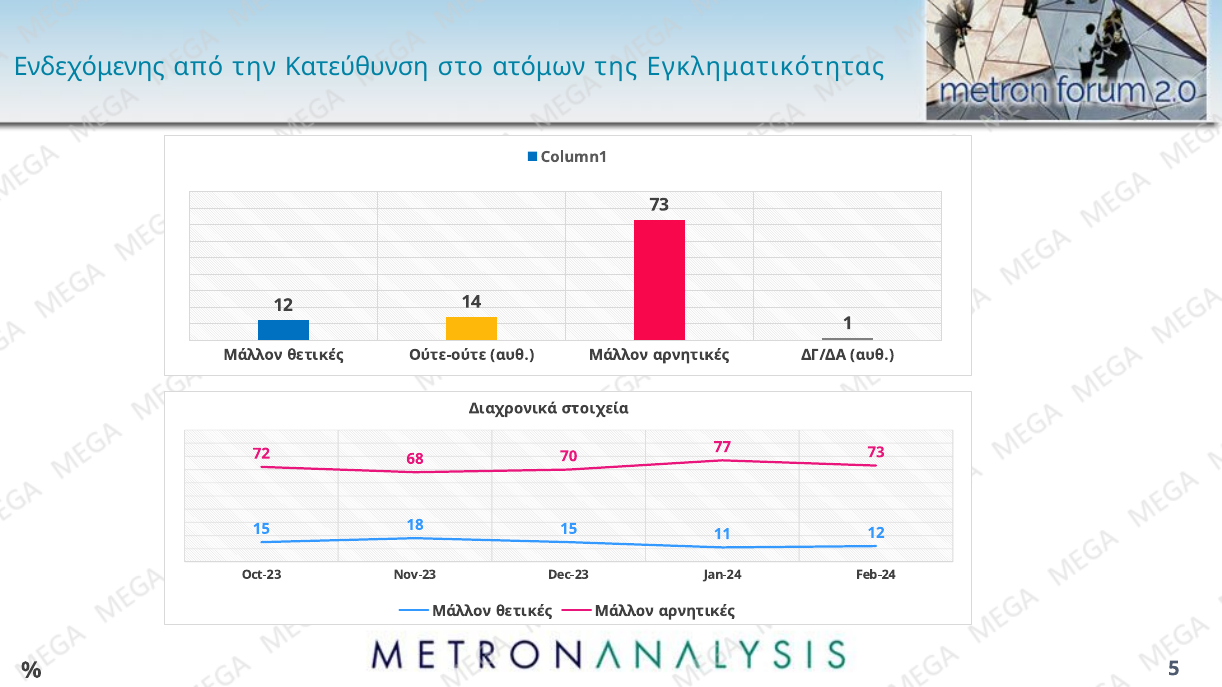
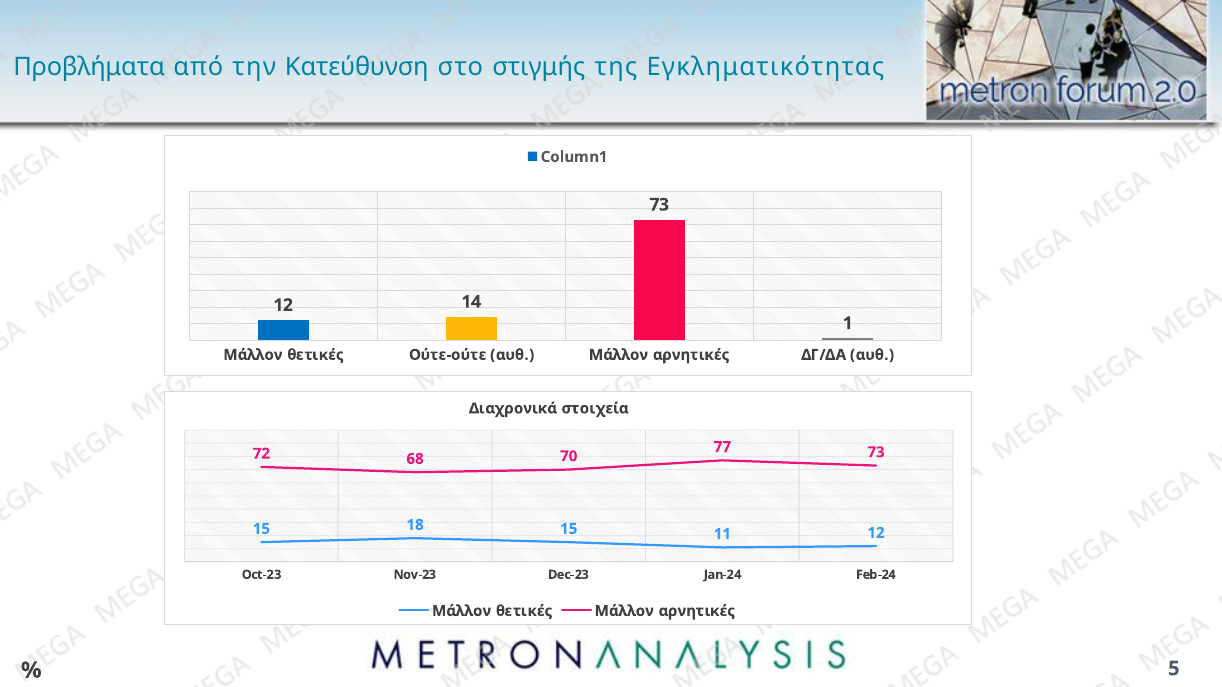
Ενδεχόμενης: Ενδεχόμενης -> Προβλήματα
ατόμων: ατόμων -> στιγμής
